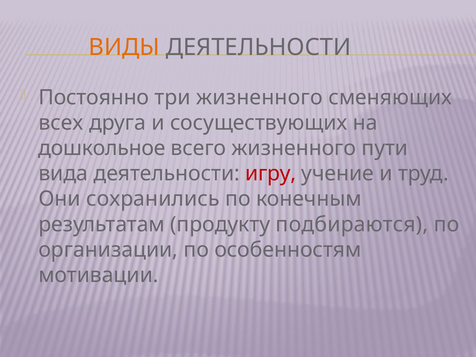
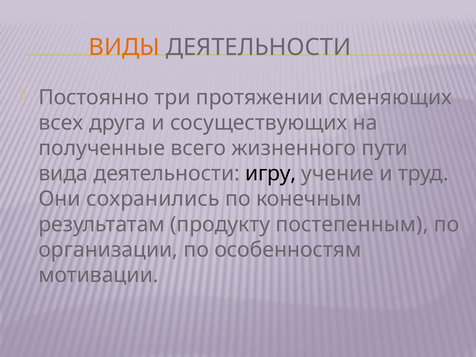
три жизненного: жизненного -> протяжении
дошкольное: дошкольное -> полученные
игру colour: red -> black
подбираются: подбираются -> постепенным
